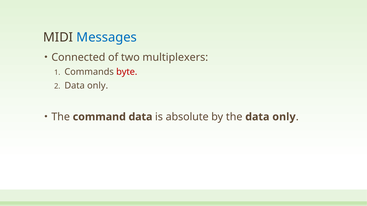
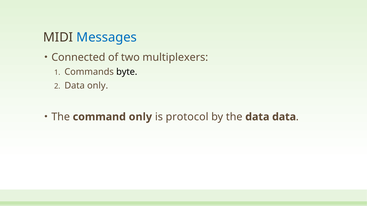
byte colour: red -> black
command data: data -> only
absolute: absolute -> protocol
the data only: only -> data
